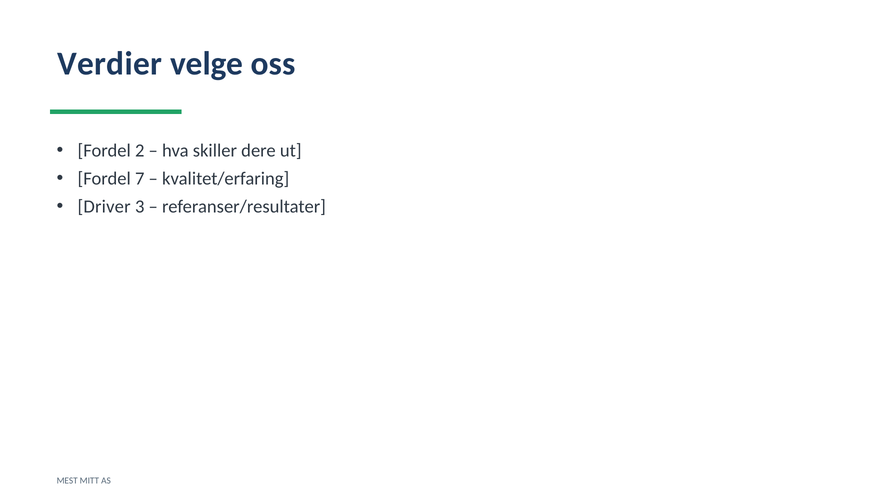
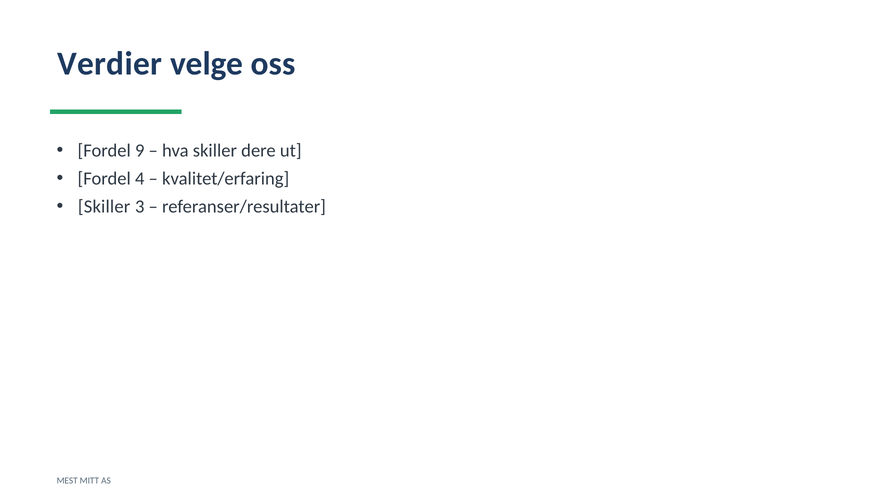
2: 2 -> 9
7: 7 -> 4
Driver at (104, 207): Driver -> Skiller
